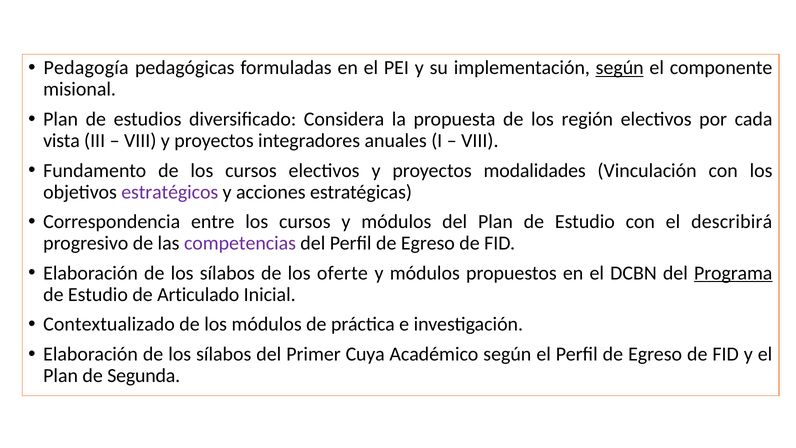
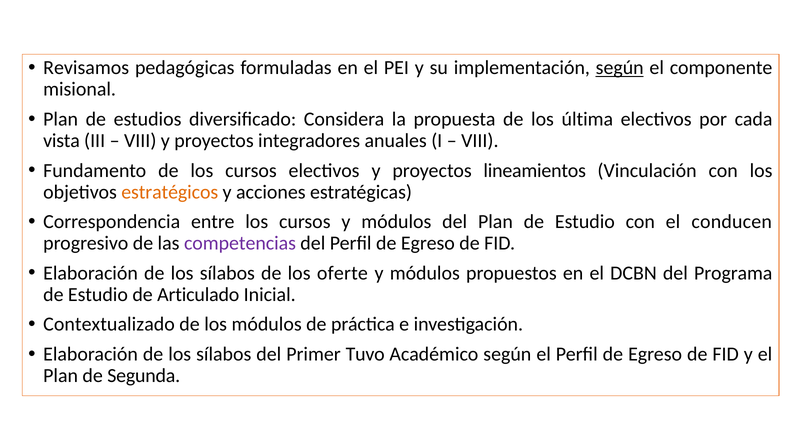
Pedagogía: Pedagogía -> Revisamos
región: región -> última
modalidades: modalidades -> lineamientos
estratégicos colour: purple -> orange
describirá: describirá -> conducen
Programa underline: present -> none
Cuya: Cuya -> Tuvo
